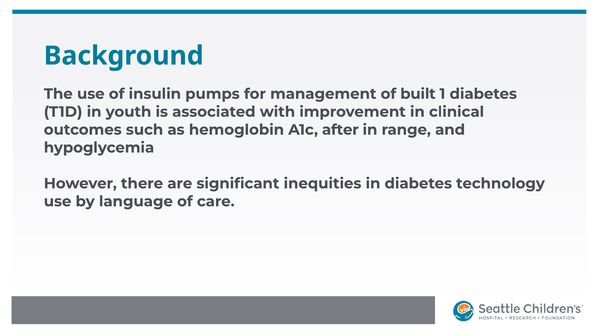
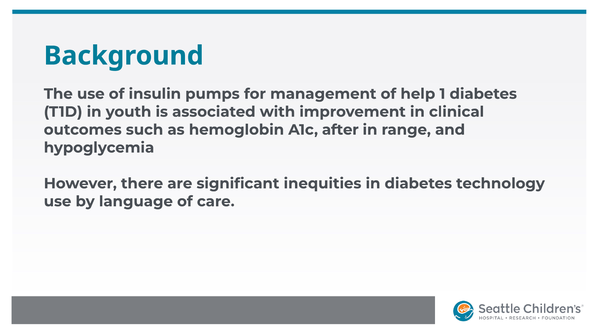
built: built -> help
